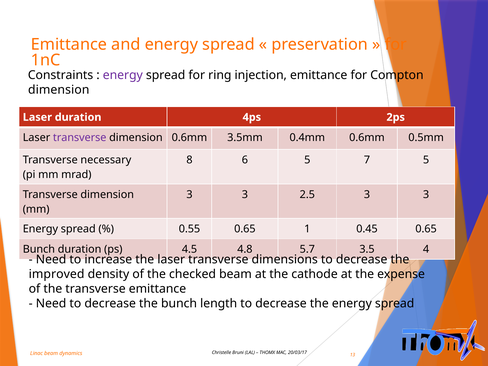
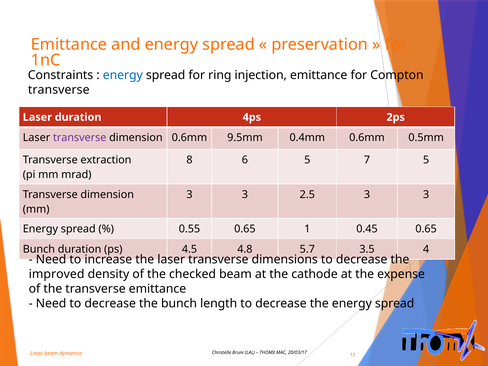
energy at (123, 75) colour: purple -> blue
dimension at (59, 90): dimension -> transverse
3.5mm: 3.5mm -> 9.5mm
necessary: necessary -> extraction
